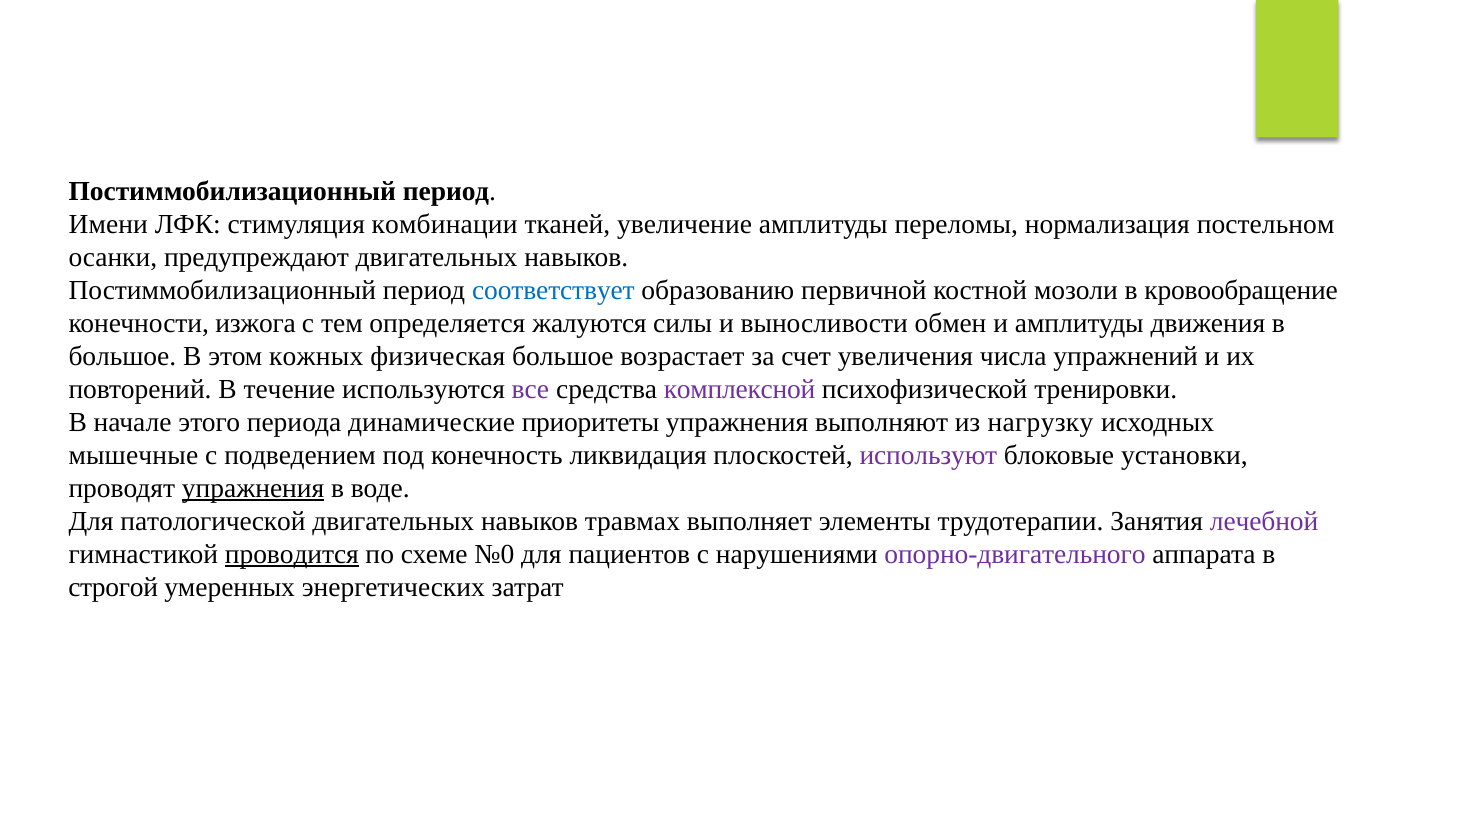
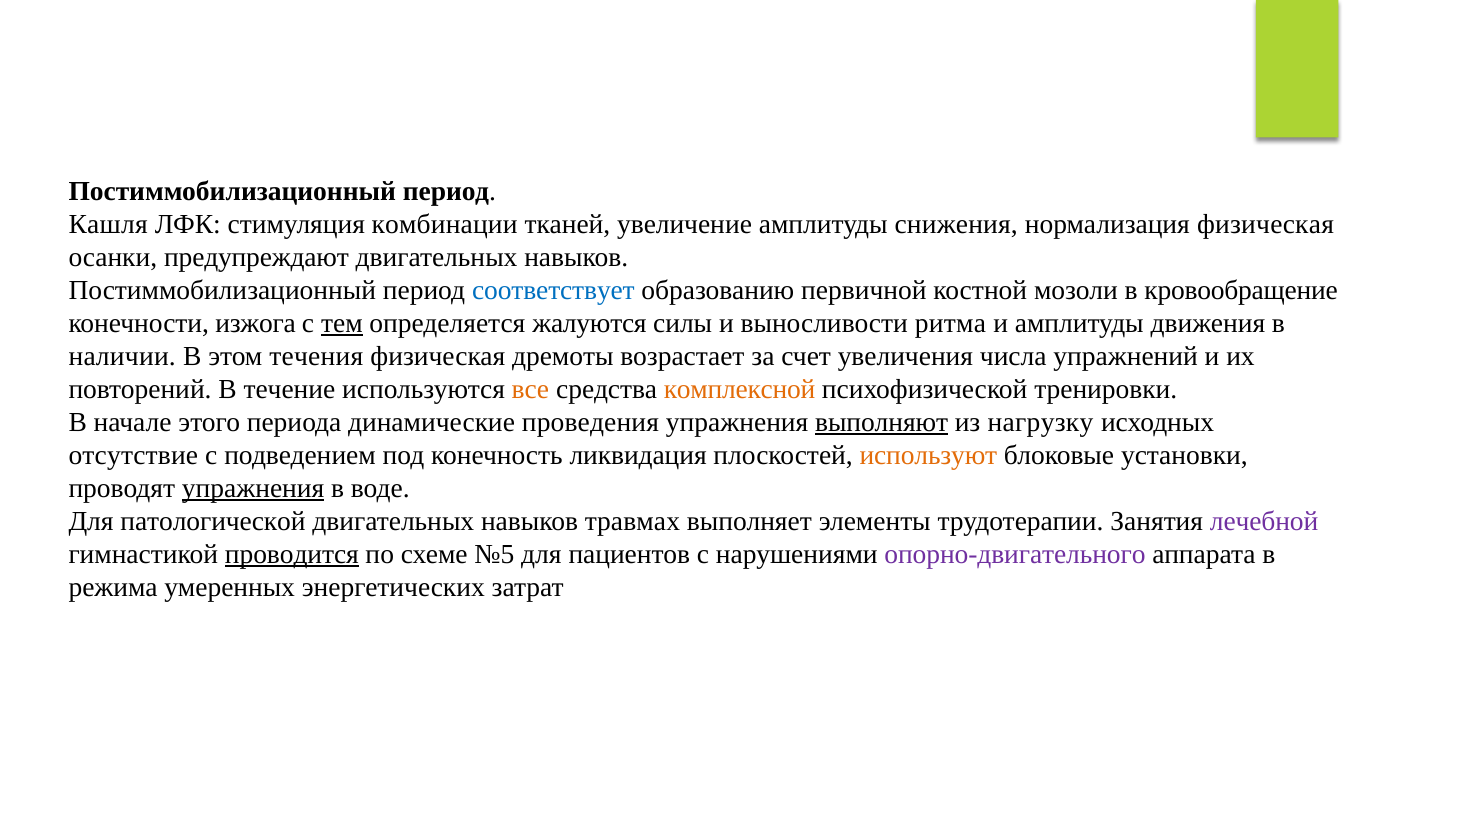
Имени: Имени -> Кашля
переломы: переломы -> снижения
нормализация постельном: постельном -> физическая
тем underline: none -> present
обмен: обмен -> ритма
большое at (122, 357): большое -> наличии
кожных: кожных -> течения
физическая большое: большое -> дремоты
все colour: purple -> orange
комплексной colour: purple -> orange
приоритеты: приоритеты -> проведения
выполняют underline: none -> present
мышечные: мышечные -> отсутствие
используют colour: purple -> orange
№0: №0 -> №5
строгой: строгой -> режима
